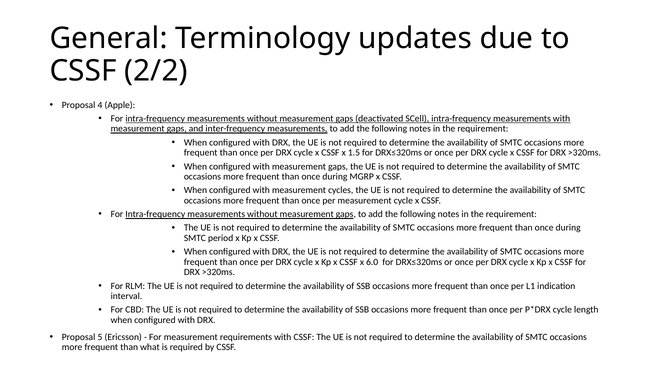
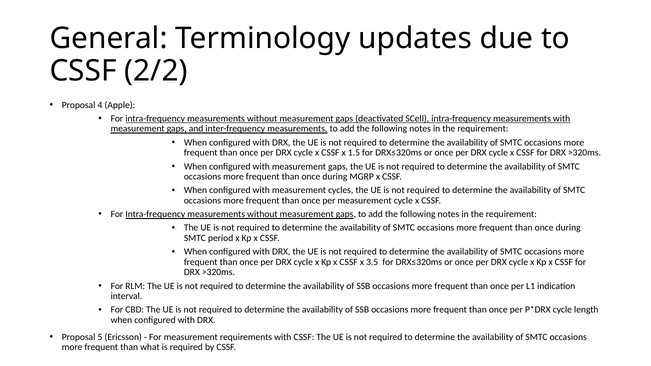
6.0: 6.0 -> 3.5
